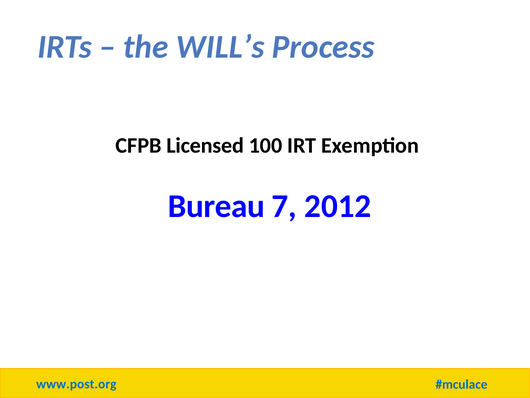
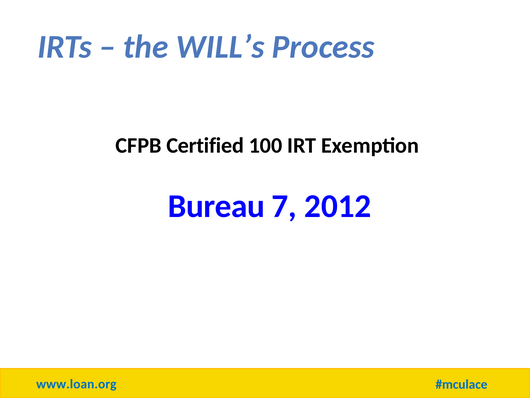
Licensed: Licensed -> Certified
www.post.org: www.post.org -> www.loan.org
